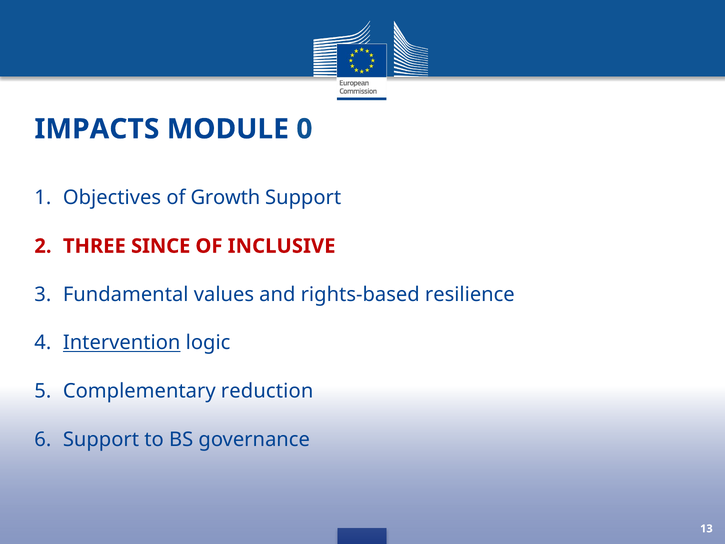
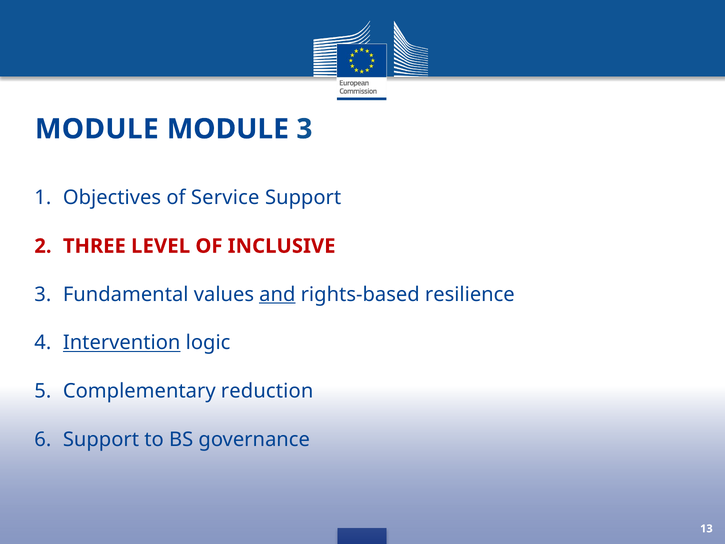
IMPACTS at (97, 129): IMPACTS -> MODULE
MODULE 0: 0 -> 3
Growth: Growth -> Service
SINCE: SINCE -> LEVEL
and underline: none -> present
